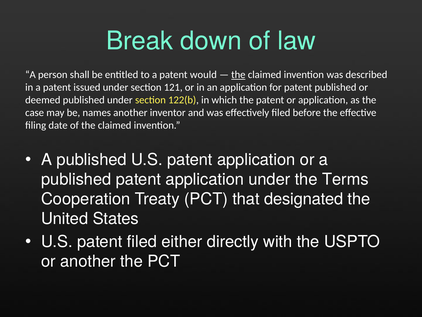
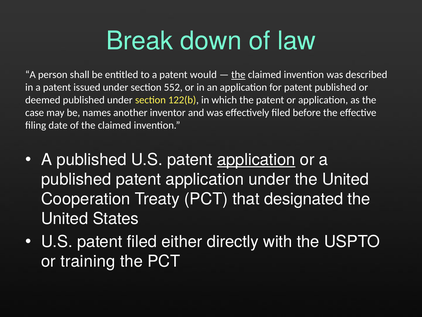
121: 121 -> 552
application at (256, 160) underline: none -> present
under the Terms: Terms -> United
or another: another -> training
